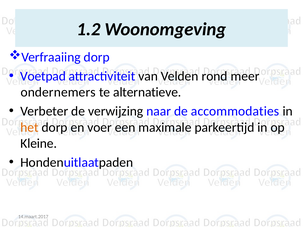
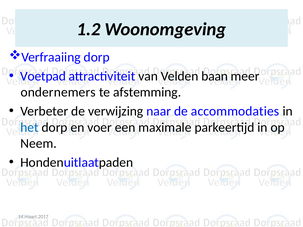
rond: rond -> baan
alternatieve: alternatieve -> afstemming
het colour: orange -> blue
Kleine: Kleine -> Neem
